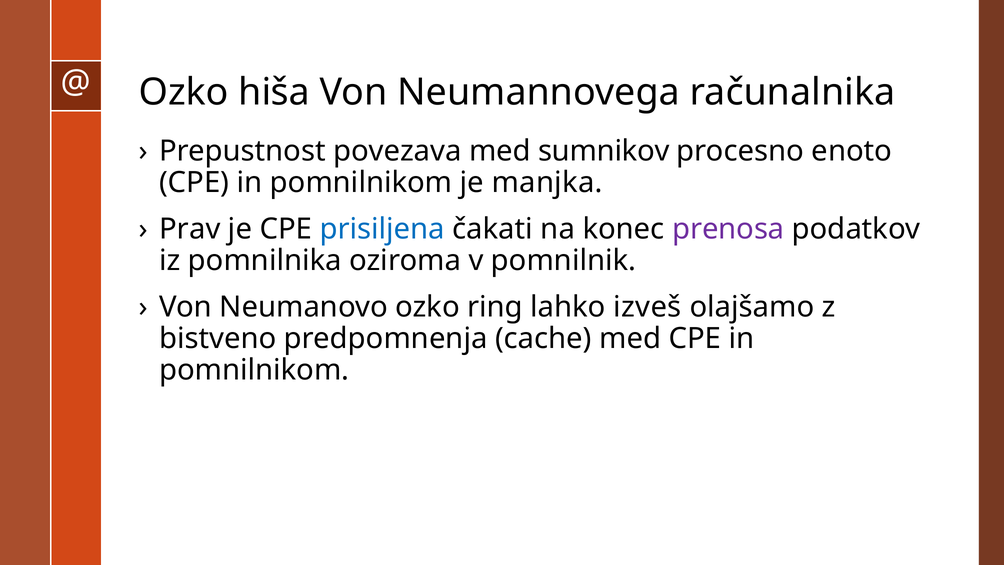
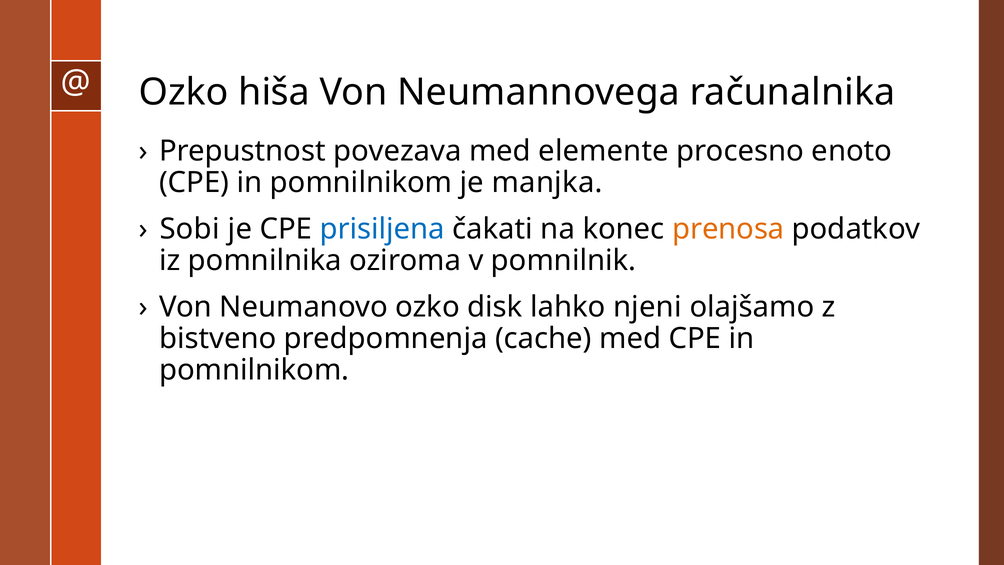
sumnikov: sumnikov -> elemente
Prav: Prav -> Sobi
prenosa colour: purple -> orange
ring: ring -> disk
izveš: izveš -> njeni
